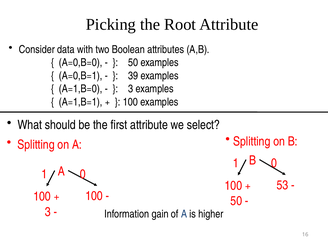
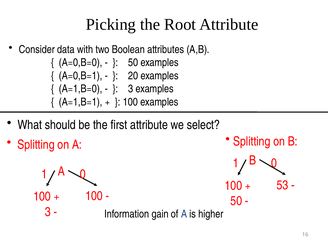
39: 39 -> 20
